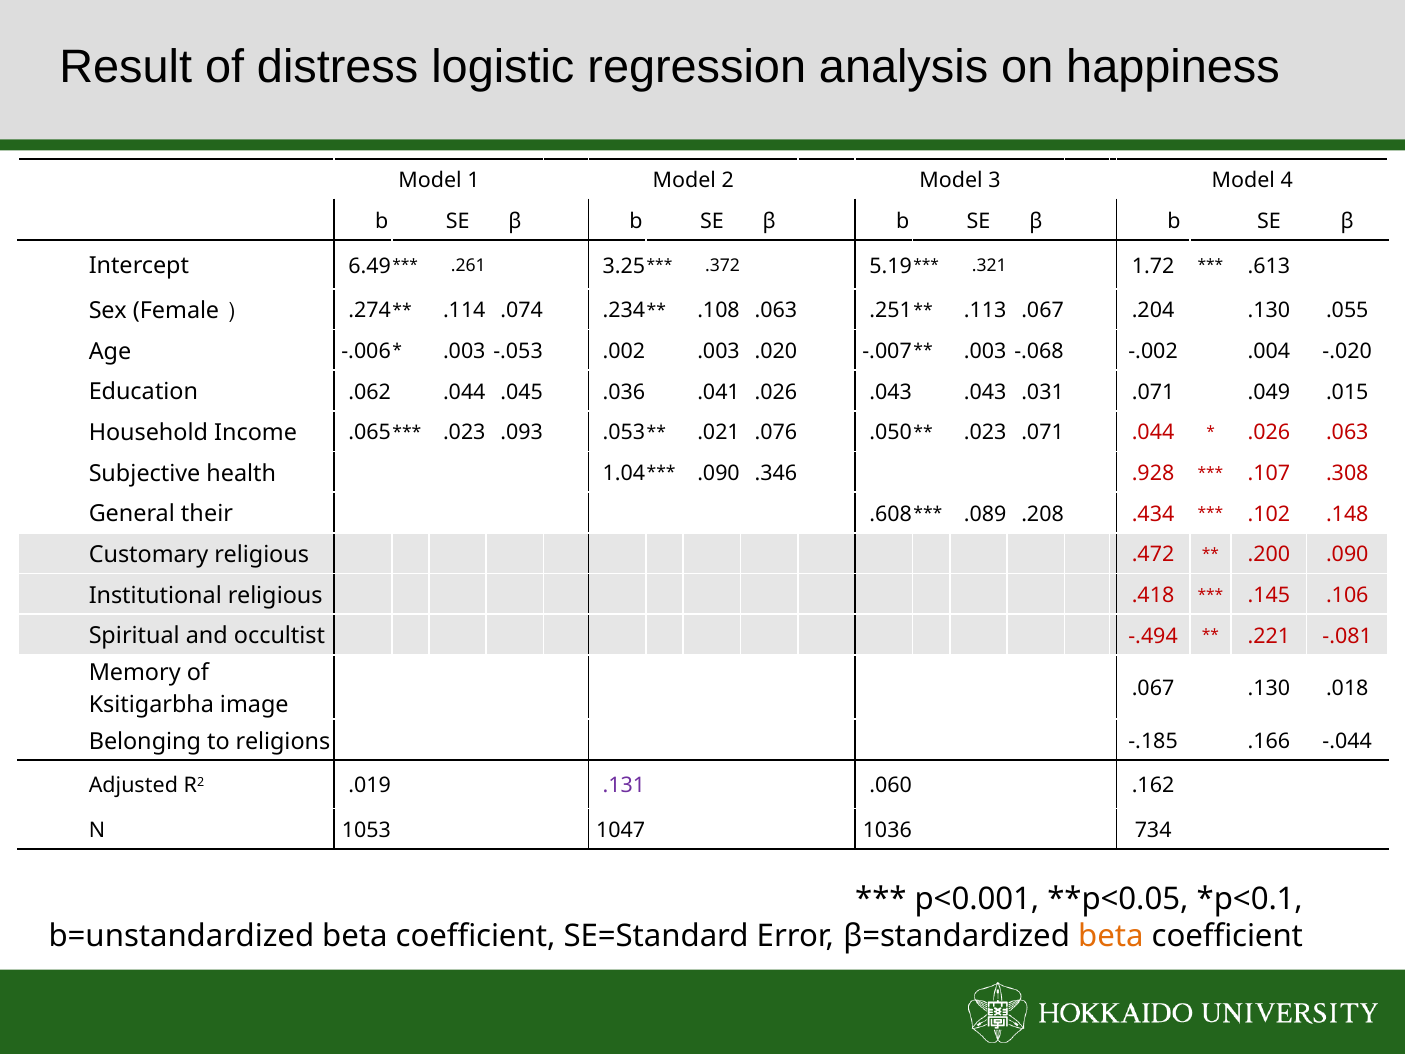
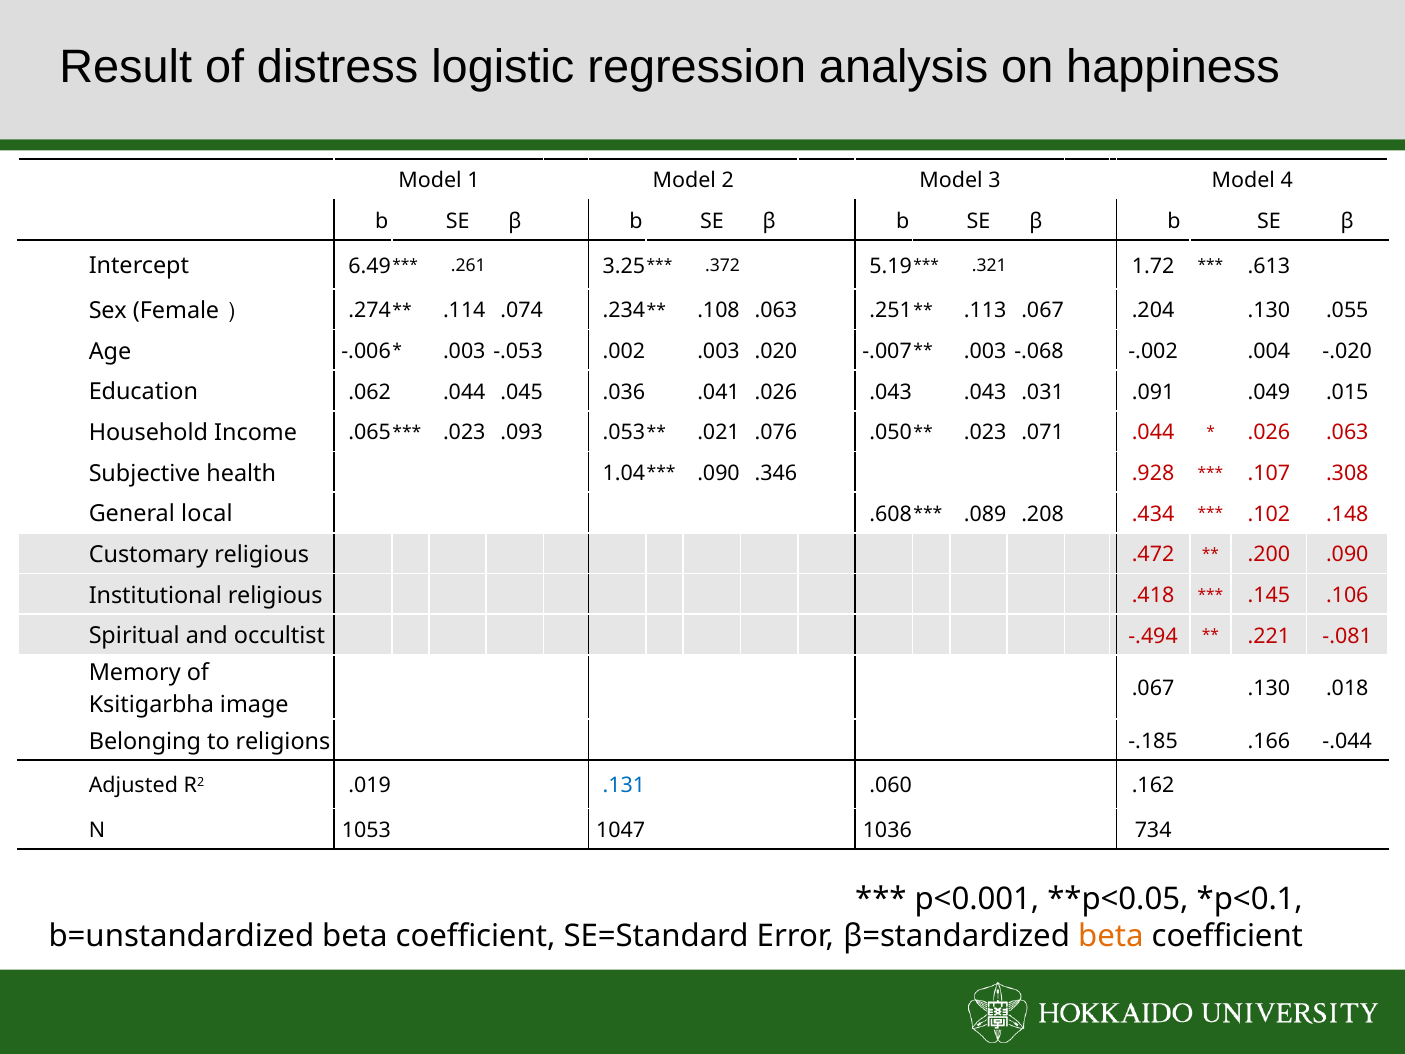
.031 .071: .071 -> .091
their: their -> local
.131 colour: purple -> blue
